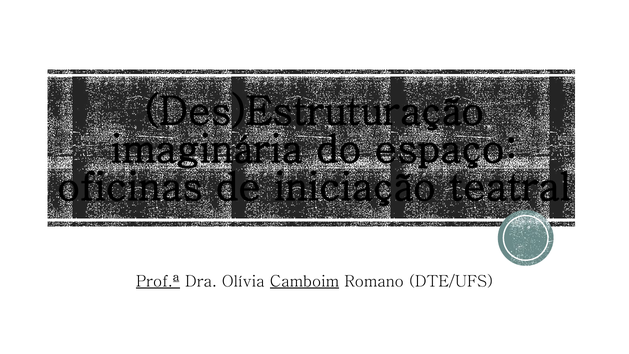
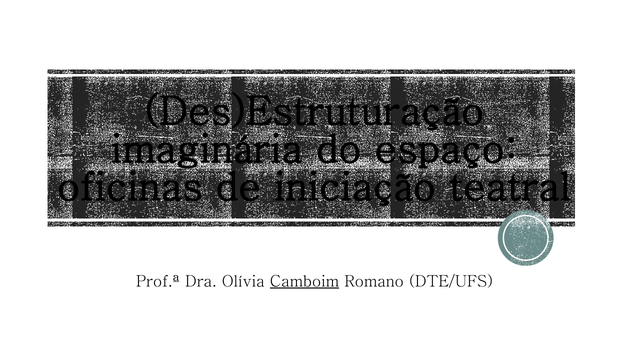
Prof.ª underline: present -> none
